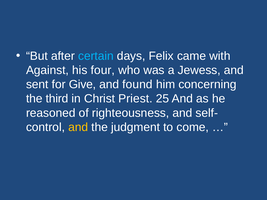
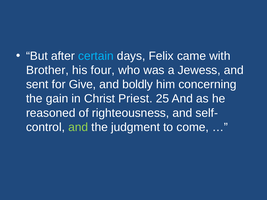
Against: Against -> Brother
found: found -> boldly
third: third -> gain
and at (78, 127) colour: yellow -> light green
